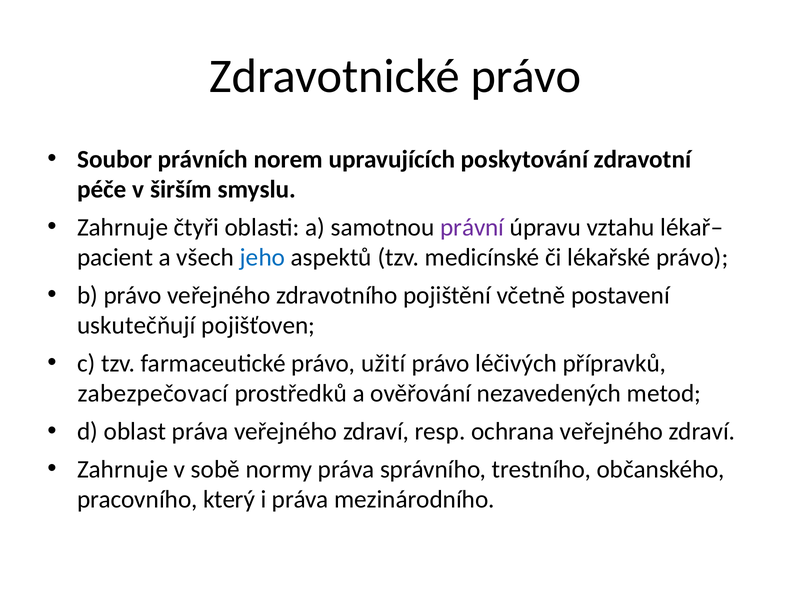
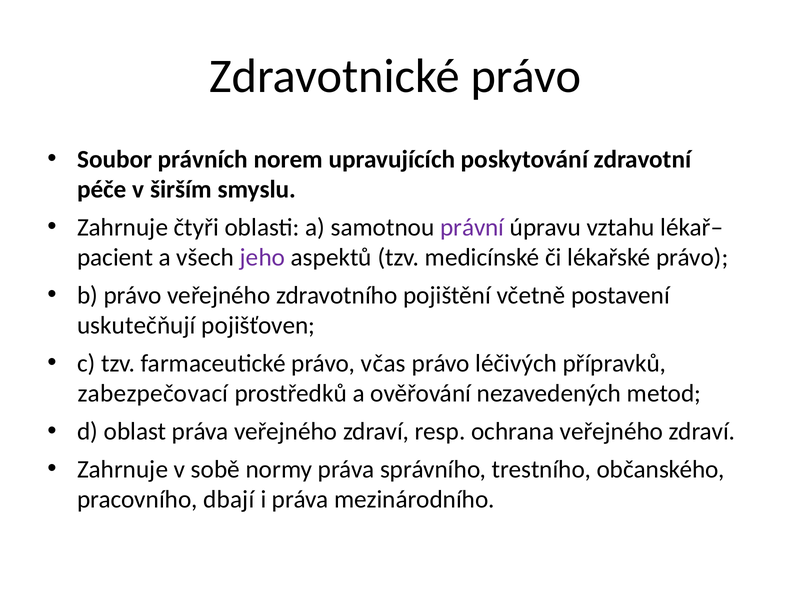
jeho colour: blue -> purple
užití: užití -> včas
který: který -> dbají
